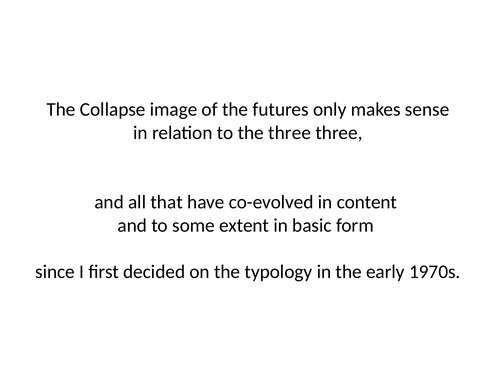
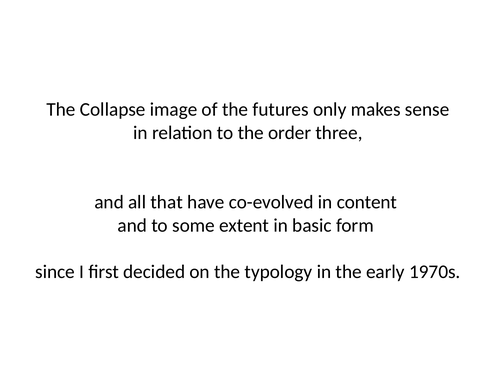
the three: three -> order
